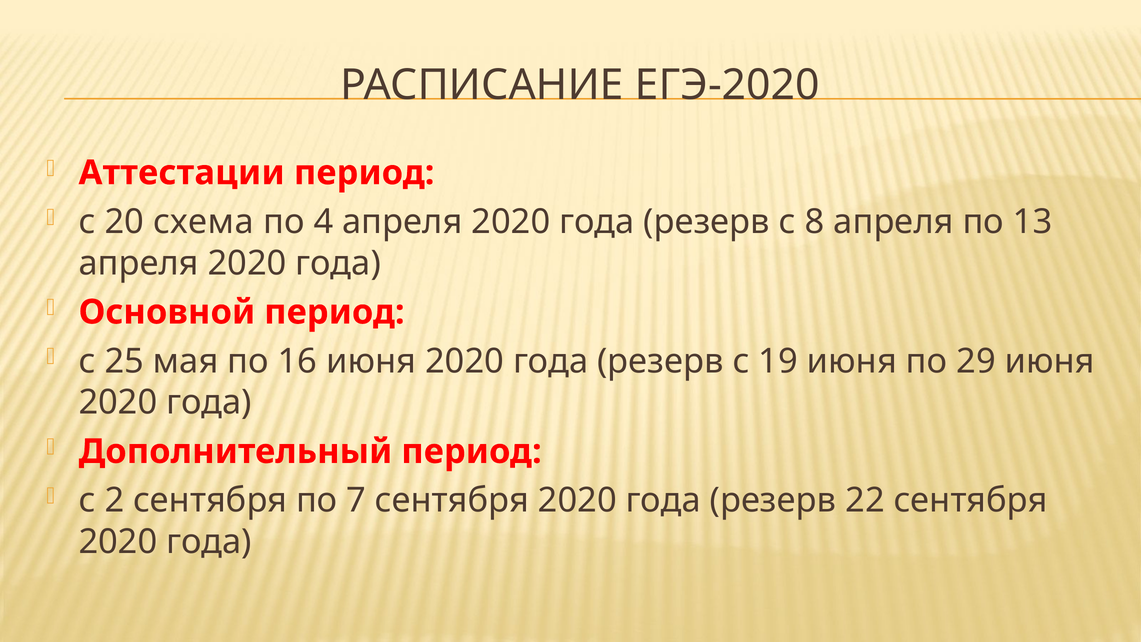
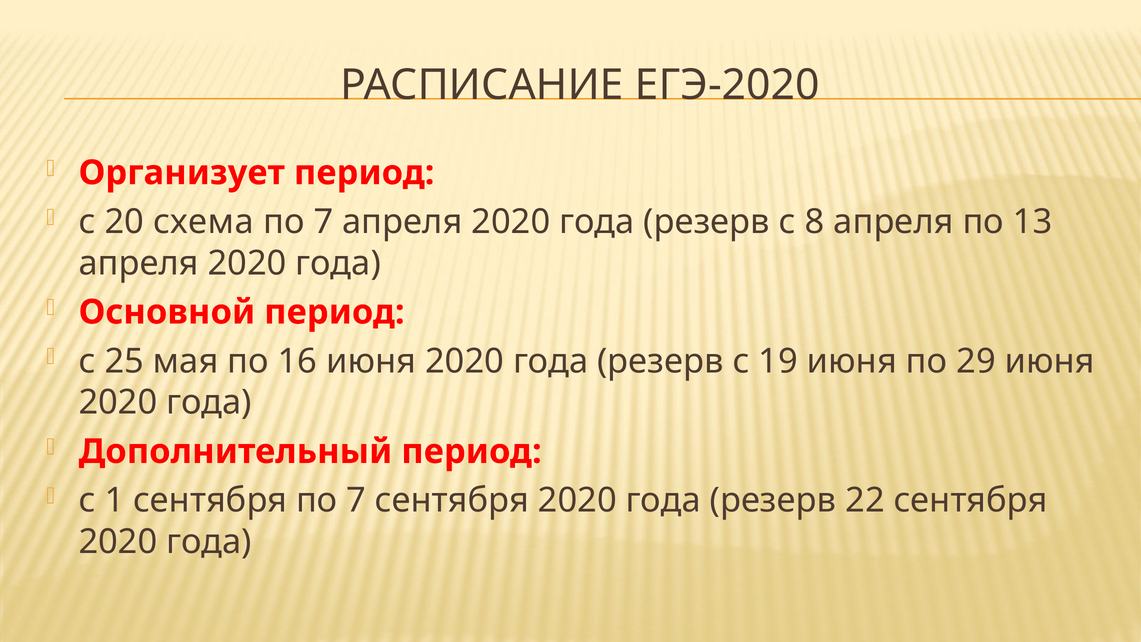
Аттестации: Аттестации -> Организует
4 at (323, 222): 4 -> 7
2: 2 -> 1
